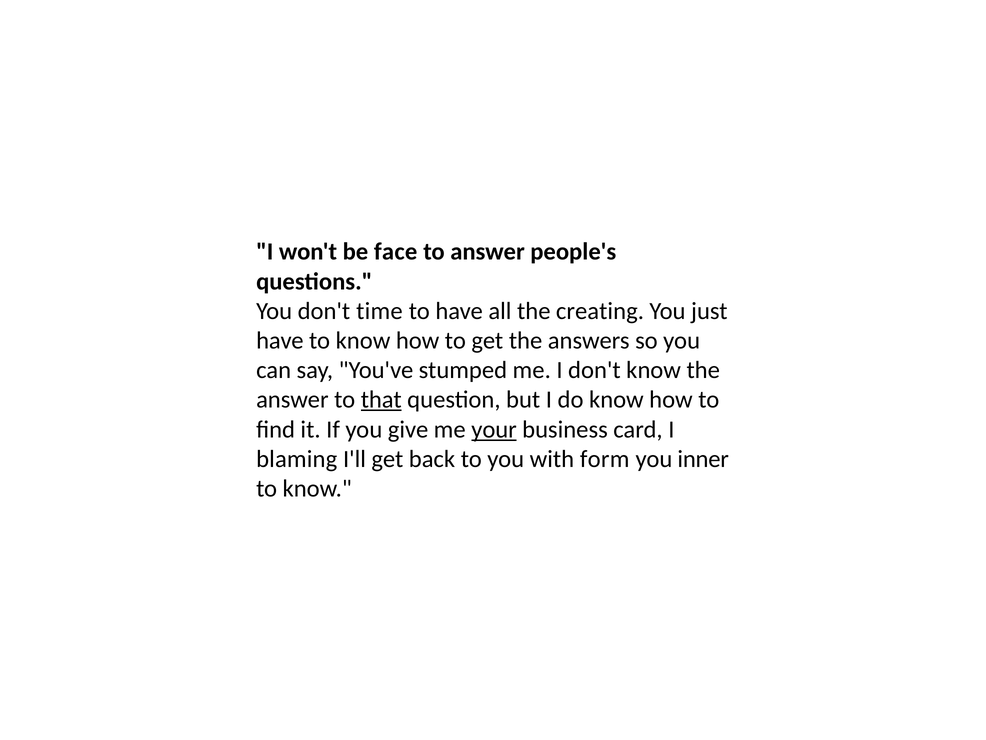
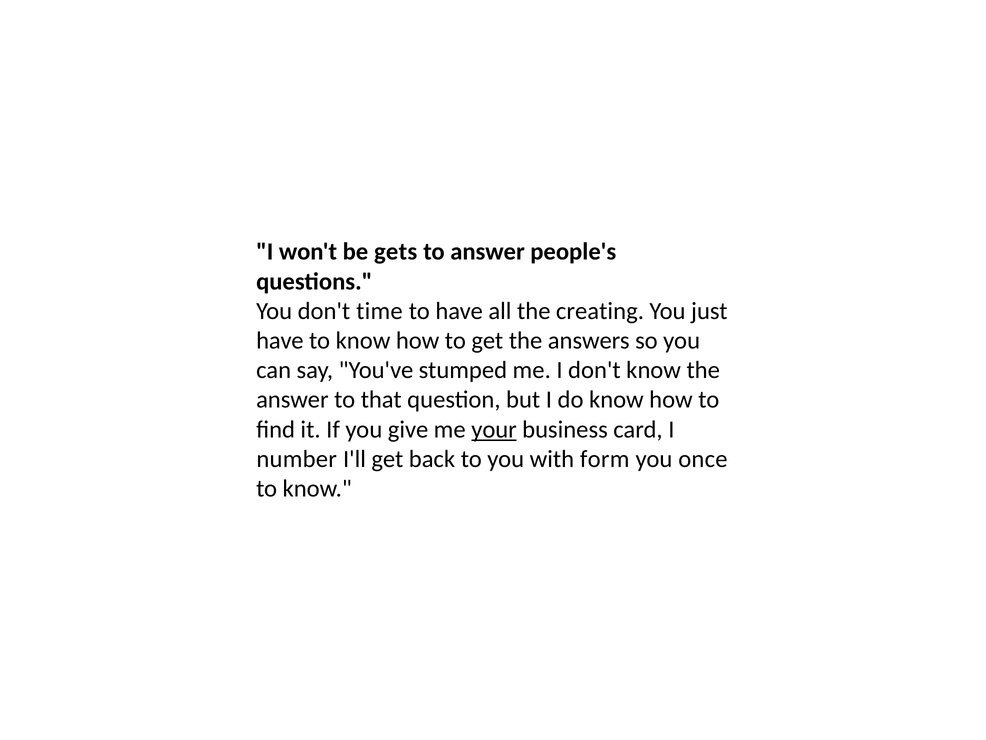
face: face -> gets
that underline: present -> none
blaming: blaming -> number
inner: inner -> once
